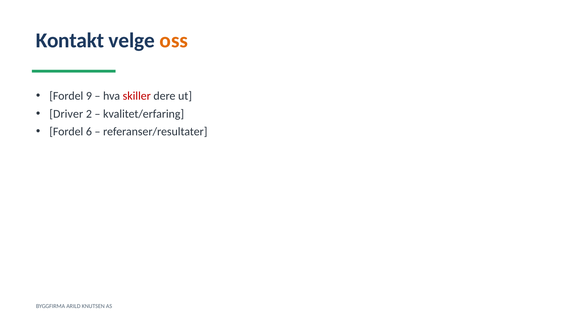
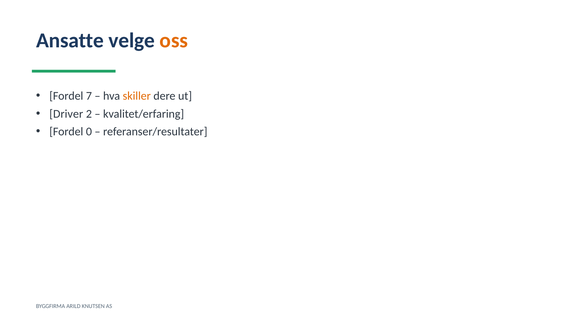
Kontakt: Kontakt -> Ansatte
9: 9 -> 7
skiller colour: red -> orange
6: 6 -> 0
